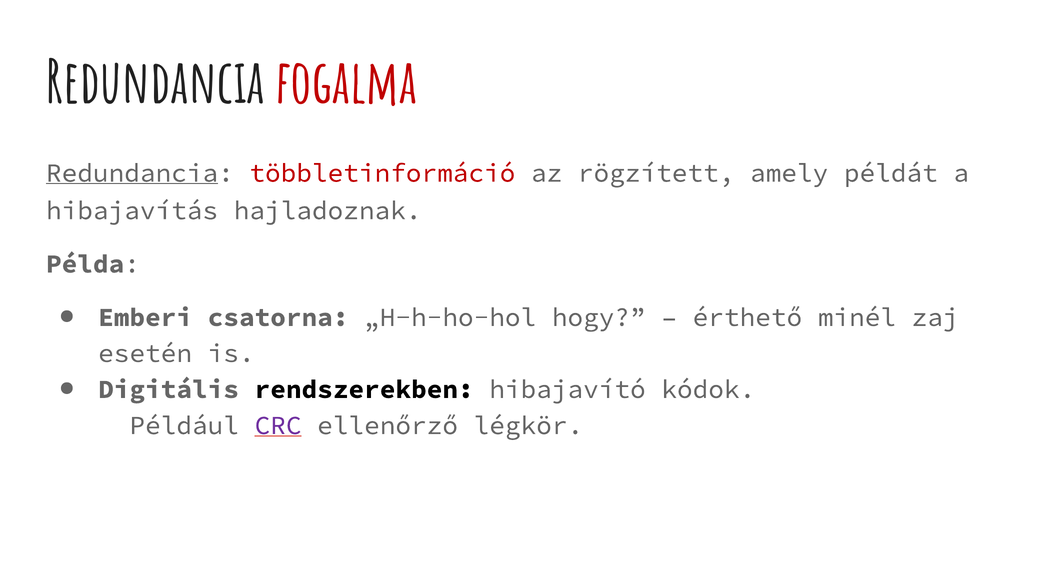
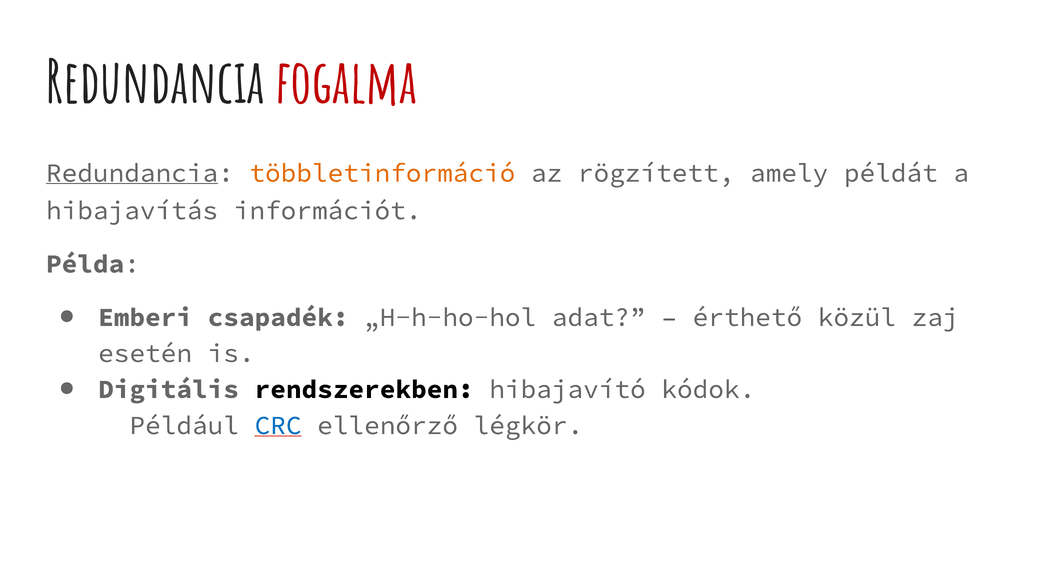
többletinformáció colour: red -> orange
hajladoznak: hajladoznak -> információt
csatorna: csatorna -> csapadék
hogy: hogy -> adat
minél: minél -> közül
CRC colour: purple -> blue
